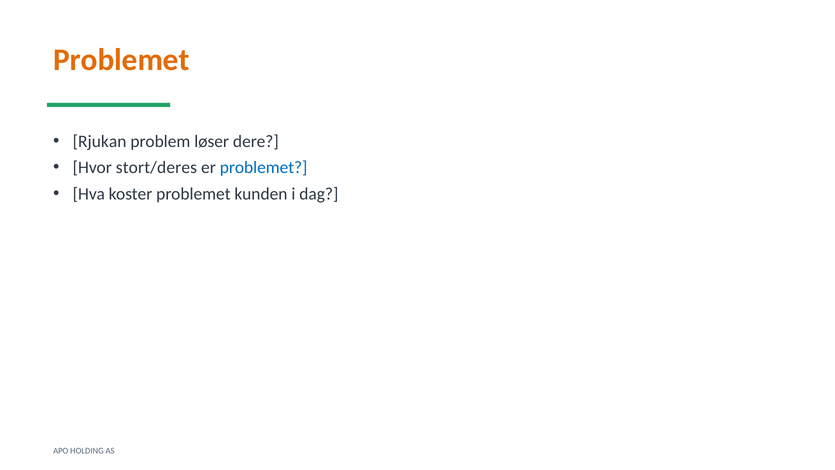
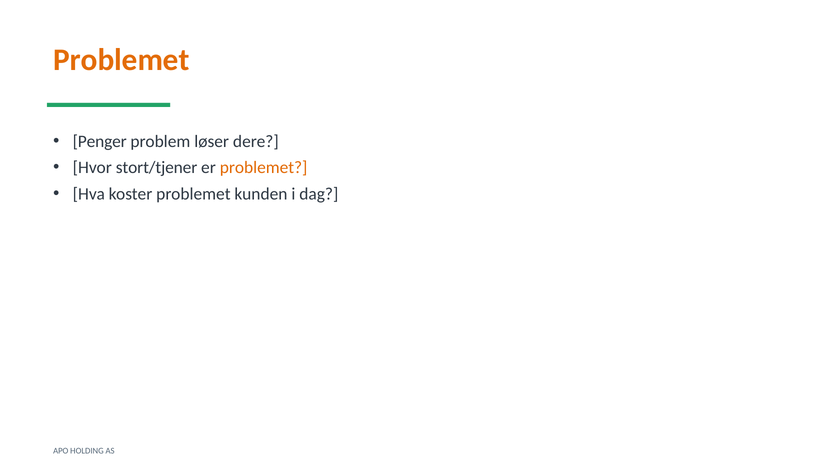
Rjukan: Rjukan -> Penger
stort/deres: stort/deres -> stort/tjener
problemet at (264, 168) colour: blue -> orange
